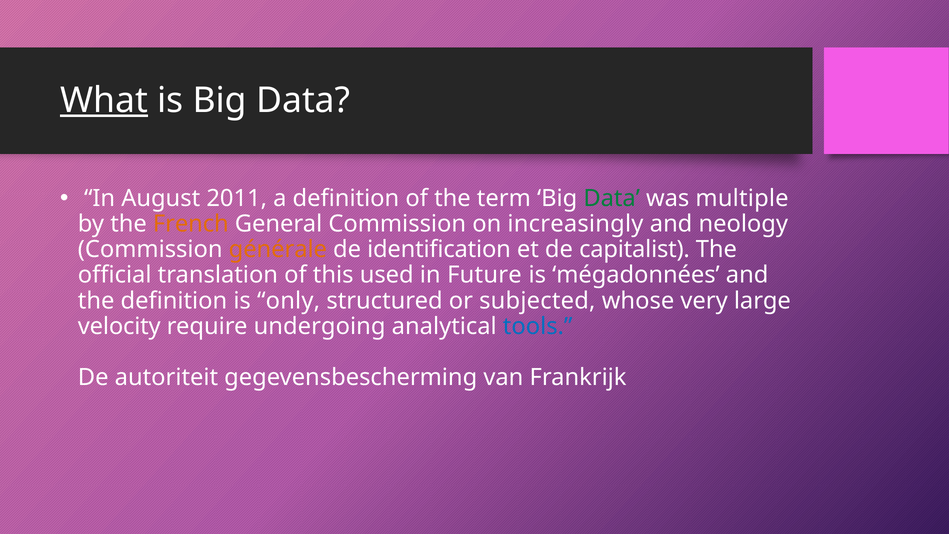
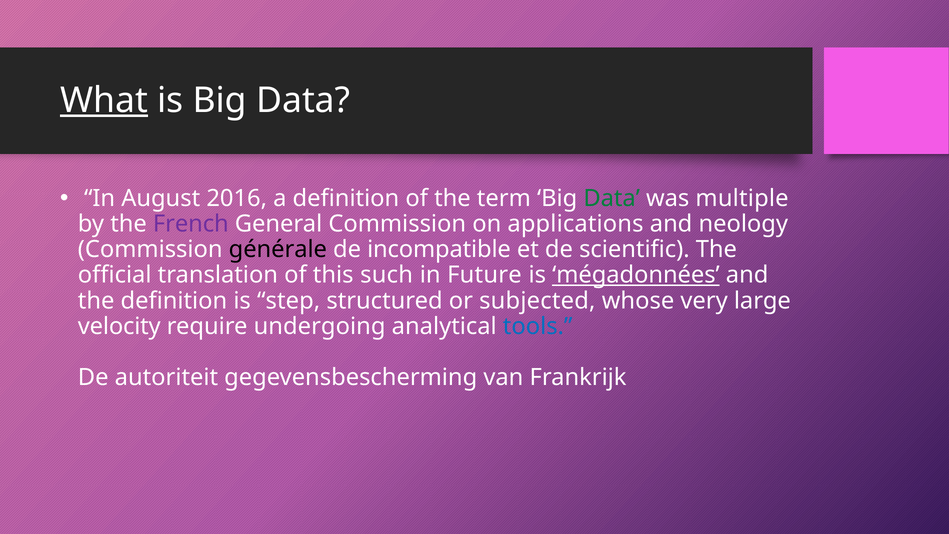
2011: 2011 -> 2016
French colour: orange -> purple
increasingly: increasingly -> applications
générale colour: orange -> black
identification: identification -> incompatible
capitalist: capitalist -> scientific
used: used -> such
mégadonnées underline: none -> present
only: only -> step
